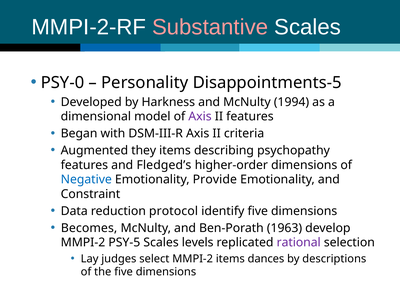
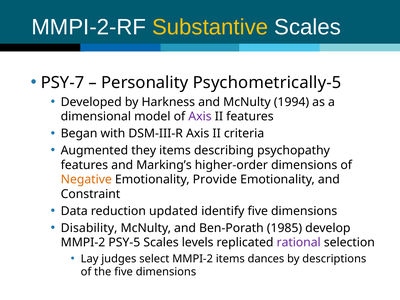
Substantive colour: pink -> yellow
PSY-0: PSY-0 -> PSY-7
Disappointments-5: Disappointments-5 -> Psychometrically-5
Fledged’s: Fledged’s -> Marking’s
Negative colour: blue -> orange
protocol: protocol -> updated
Becomes: Becomes -> Disability
1963: 1963 -> 1985
